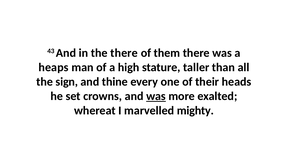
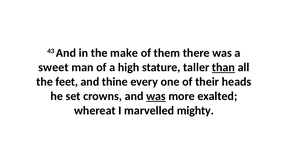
the there: there -> make
heaps: heaps -> sweet
than underline: none -> present
sign: sign -> feet
